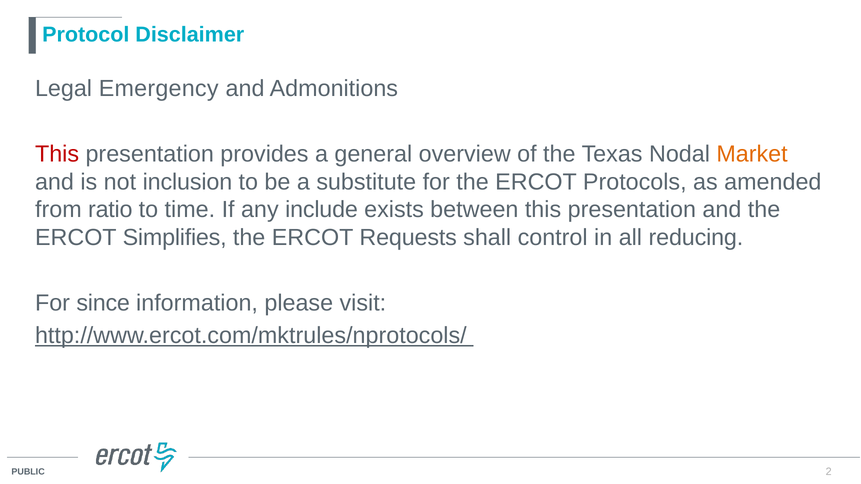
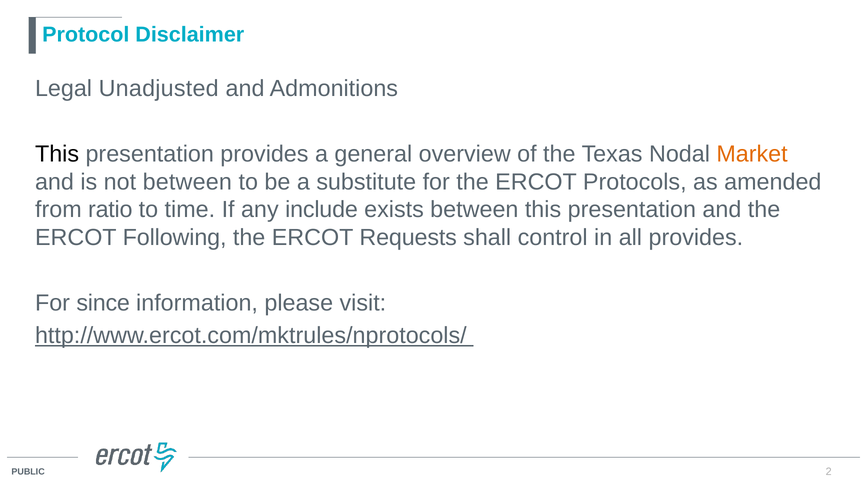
Emergency: Emergency -> Unadjusted
This at (57, 154) colour: red -> black
not inclusion: inclusion -> between
Simplifies: Simplifies -> Following
all reducing: reducing -> provides
